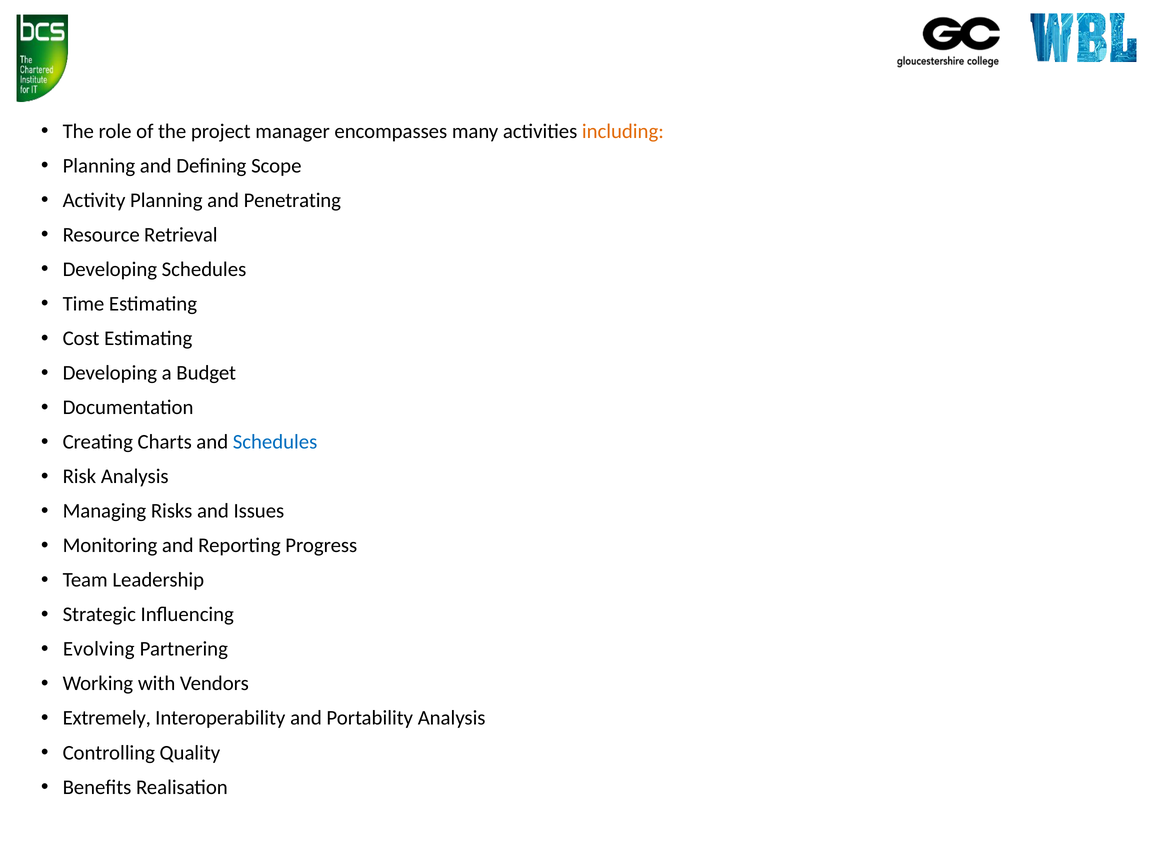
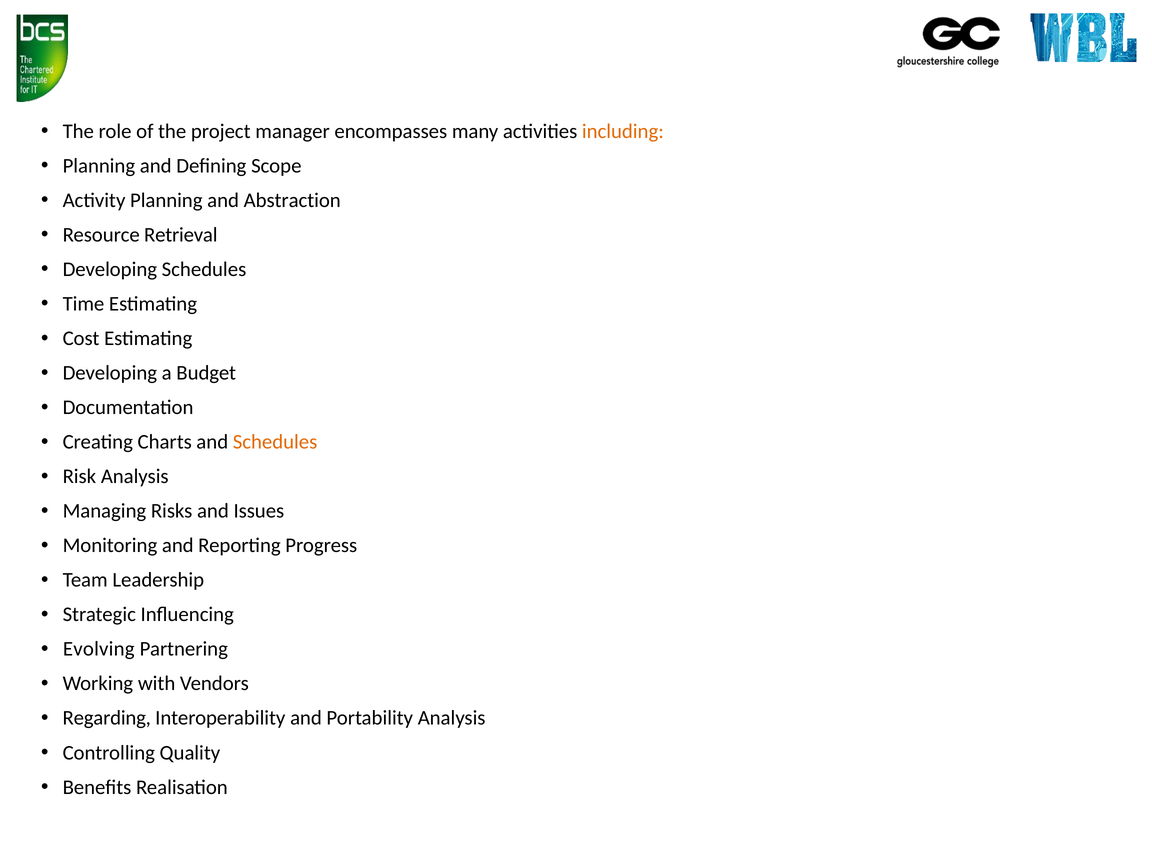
Penetrating: Penetrating -> Abstraction
Schedules at (275, 442) colour: blue -> orange
Extremely: Extremely -> Regarding
